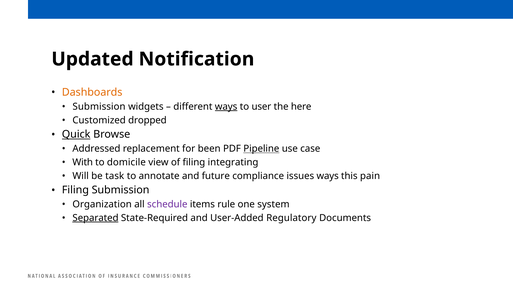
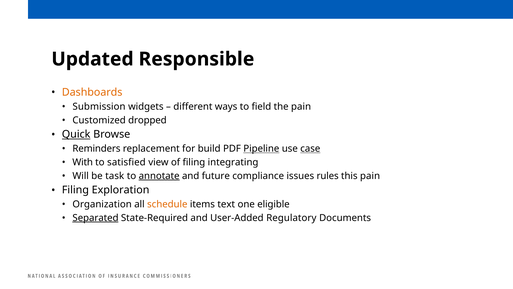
Notification: Notification -> Responsible
ways at (226, 106) underline: present -> none
user: user -> field
the here: here -> pain
Addressed: Addressed -> Reminders
been: been -> build
case underline: none -> present
domicile: domicile -> satisfied
annotate underline: none -> present
issues ways: ways -> rules
Filing Submission: Submission -> Exploration
schedule colour: purple -> orange
rule: rule -> text
system: system -> eligible
